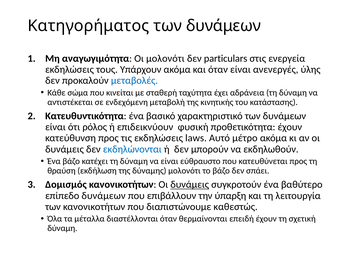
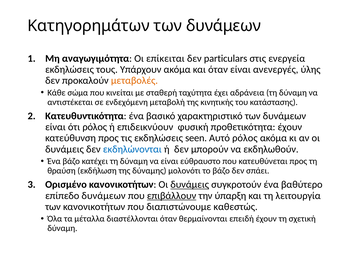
Κατηγορήματος: Κατηγορήματος -> Κατηγορημάτων
Οι μολονότι: μολονότι -> επίκειται
μεταβολές colour: blue -> orange
laws: laws -> seen
Αυτό μέτρο: μέτρο -> ρόλος
Δομισμός: Δομισμός -> Ορισμένο
επιβάλλουν underline: none -> present
